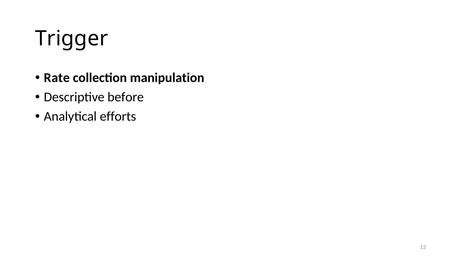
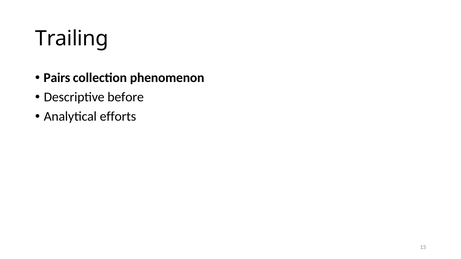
Trigger: Trigger -> Trailing
Rate: Rate -> Pairs
manipulation: manipulation -> phenomenon
